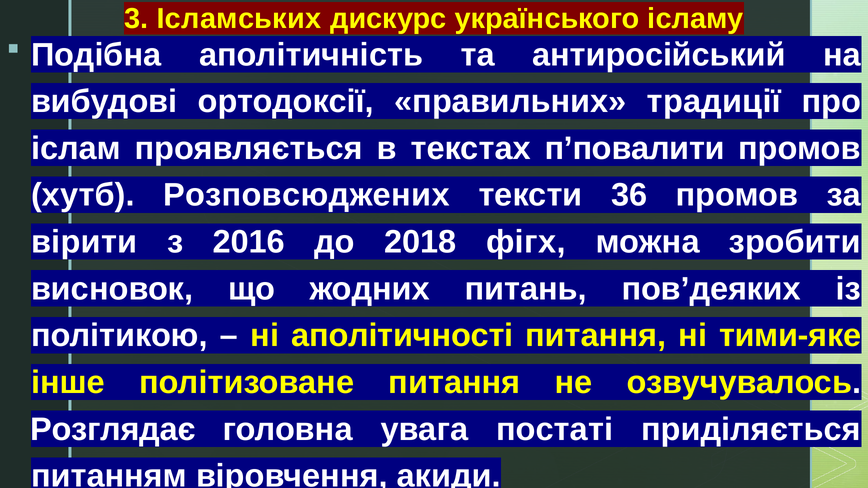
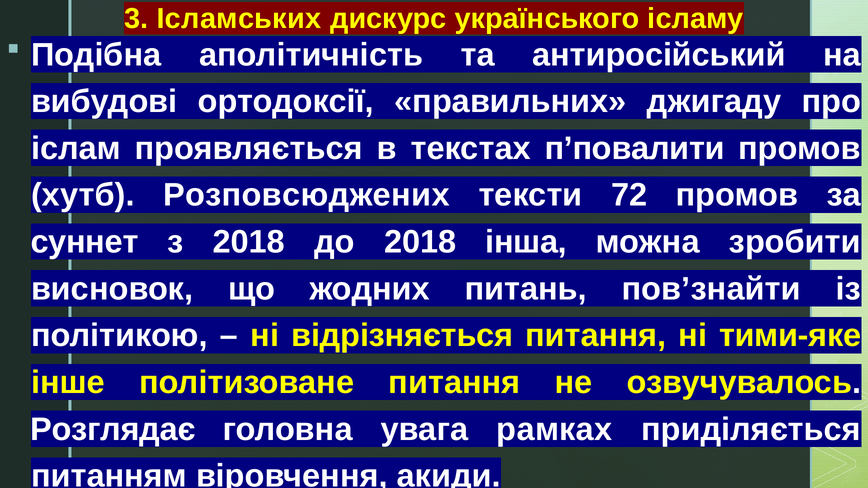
традиції: традиції -> джигаду
36: 36 -> 72
вірити: вірити -> суннет
з 2016: 2016 -> 2018
фігх: фігх -> інша
пов’деяких: пов’деяких -> пов’знайти
аполітичності: аполітичності -> відрізняється
постаті: постаті -> рамках
